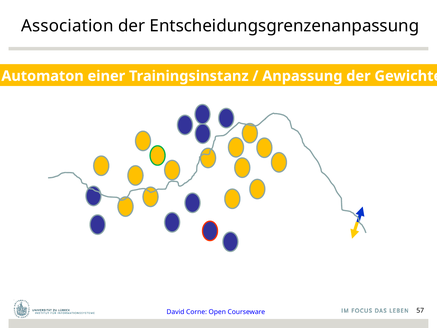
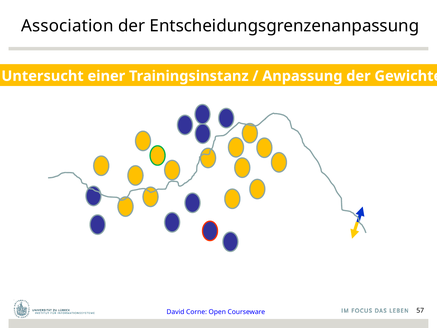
Automaton: Automaton -> Untersucht
